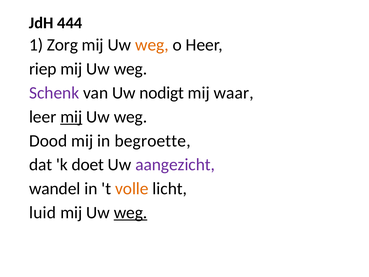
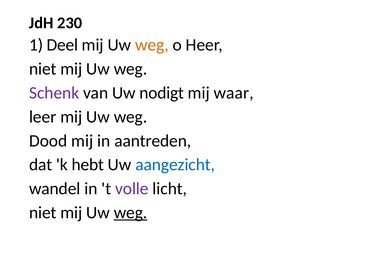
444: 444 -> 230
Zorg: Zorg -> Deel
riep at (43, 69): riep -> niet
mij at (71, 117) underline: present -> none
begroette: begroette -> aantreden
doet: doet -> hebt
aangezicht colour: purple -> blue
volle colour: orange -> purple
luid at (43, 212): luid -> niet
